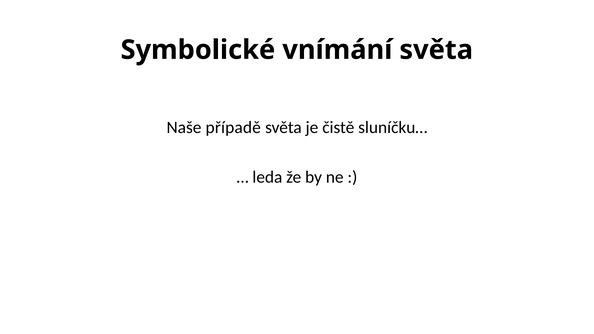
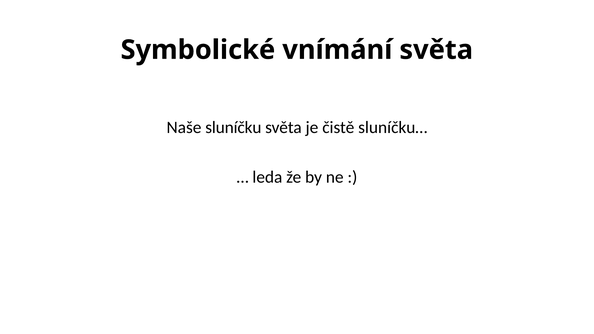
případě: případě -> sluníčku
